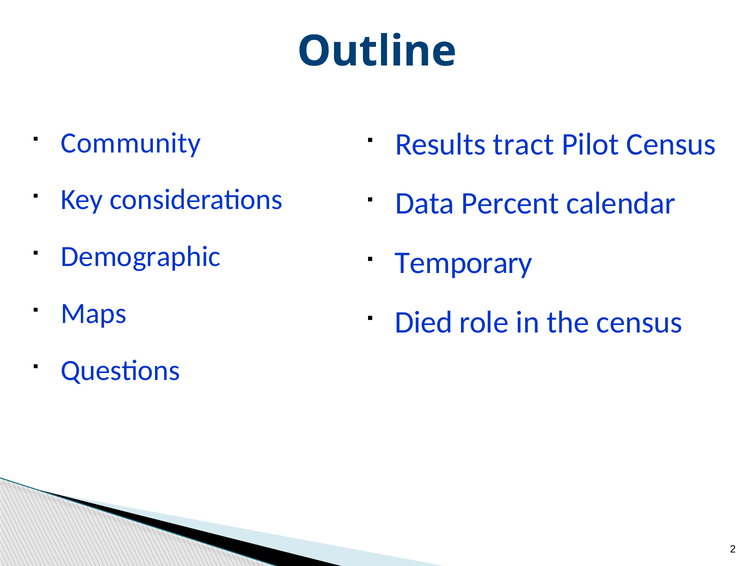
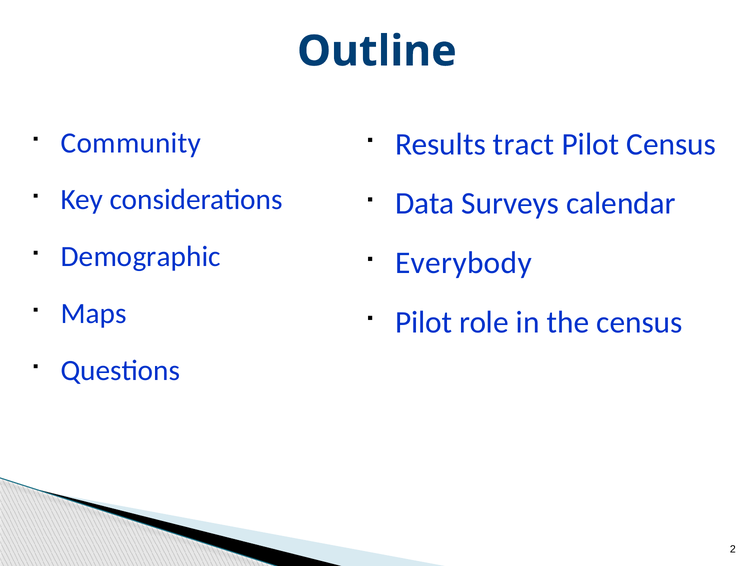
Percent: Percent -> Surveys
Temporary: Temporary -> Everybody
Died at (424, 322): Died -> Pilot
